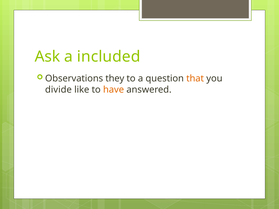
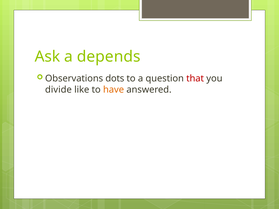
included: included -> depends
they: they -> dots
that colour: orange -> red
